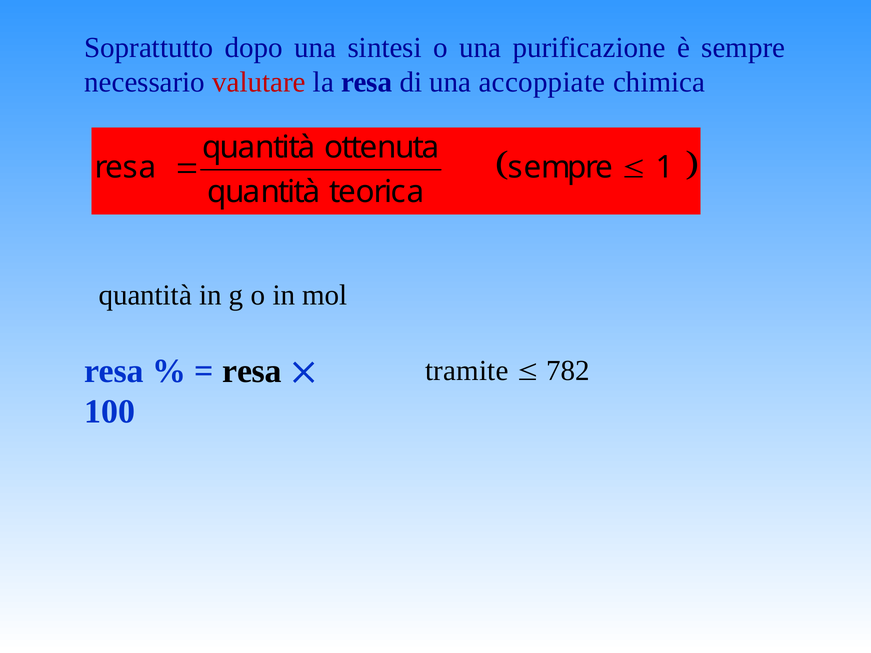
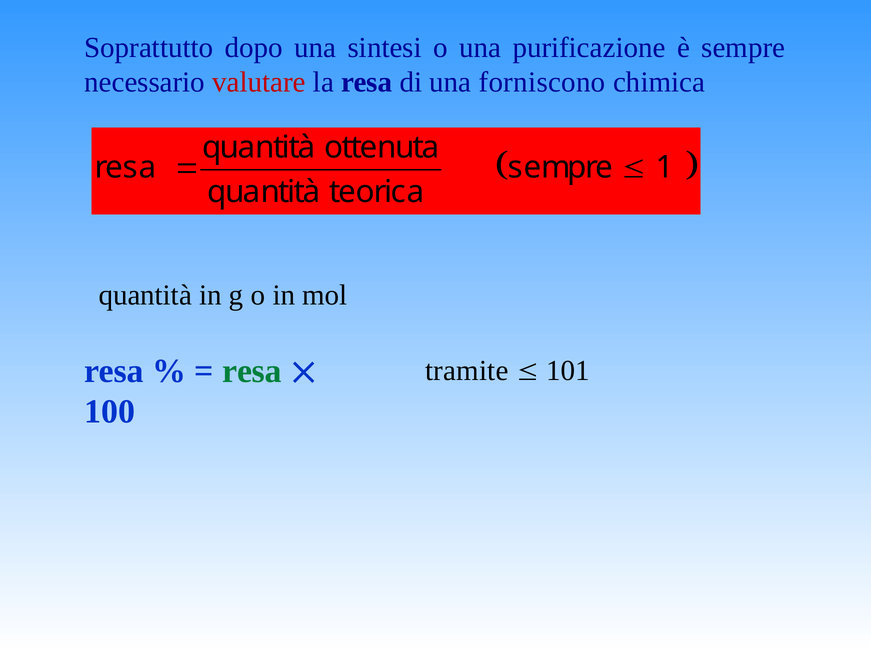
accoppiate: accoppiate -> forniscono
resa at (252, 371) colour: black -> green
782: 782 -> 101
